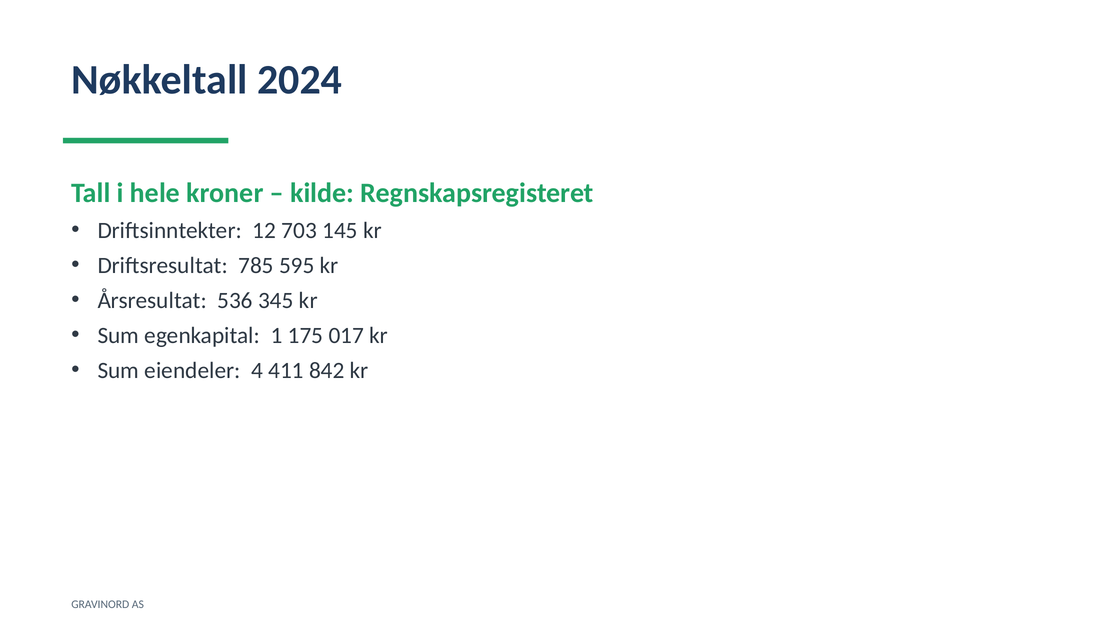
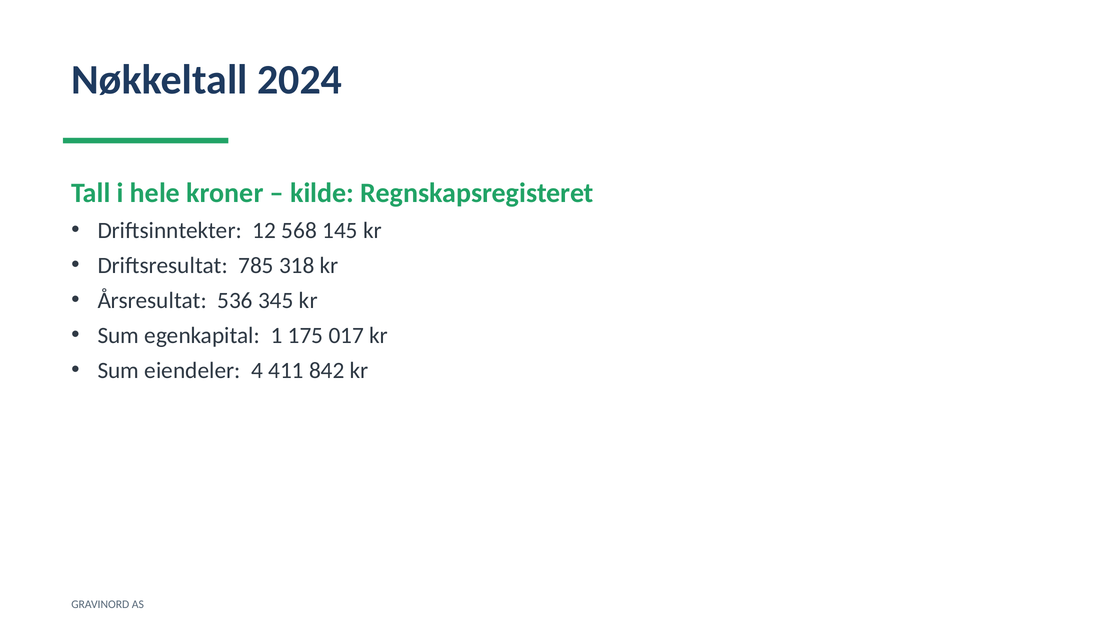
703: 703 -> 568
595: 595 -> 318
